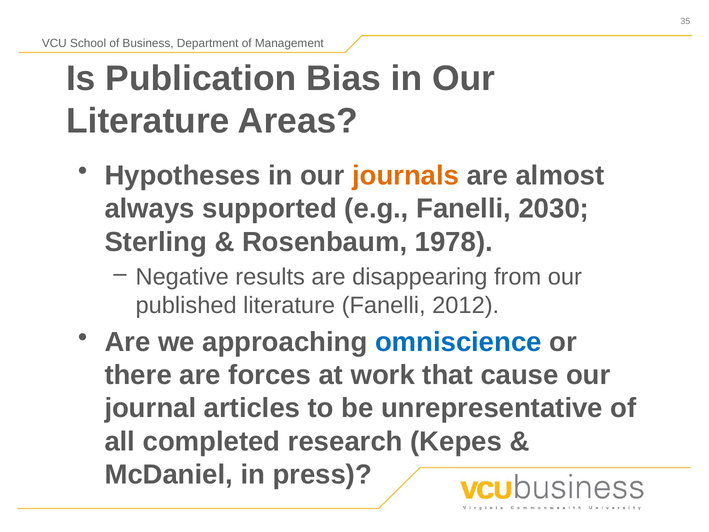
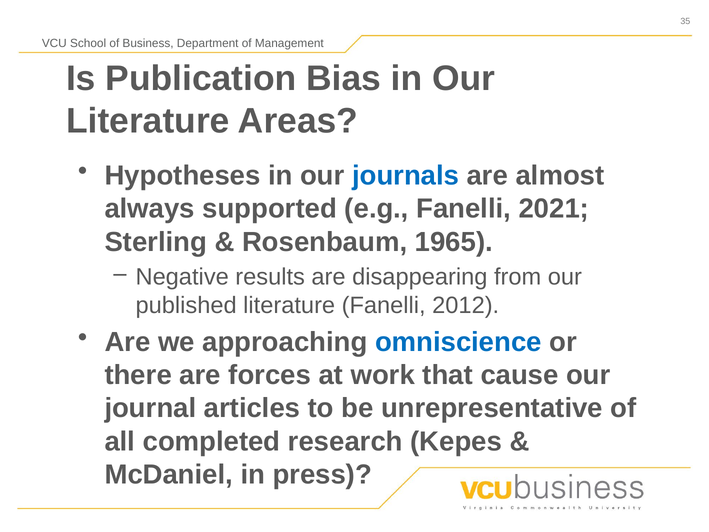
journals colour: orange -> blue
2030: 2030 -> 2021
1978: 1978 -> 1965
